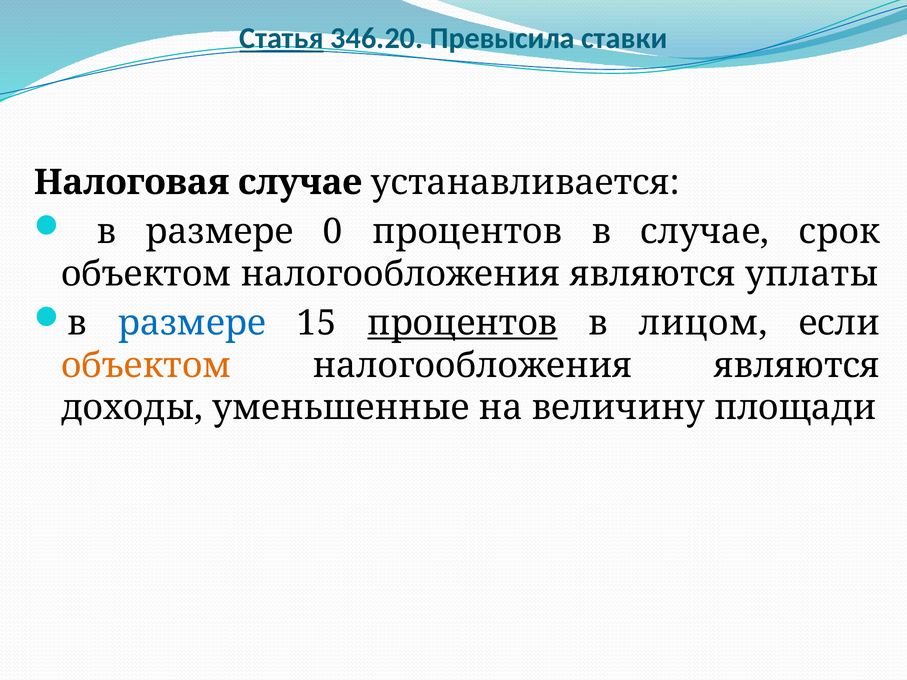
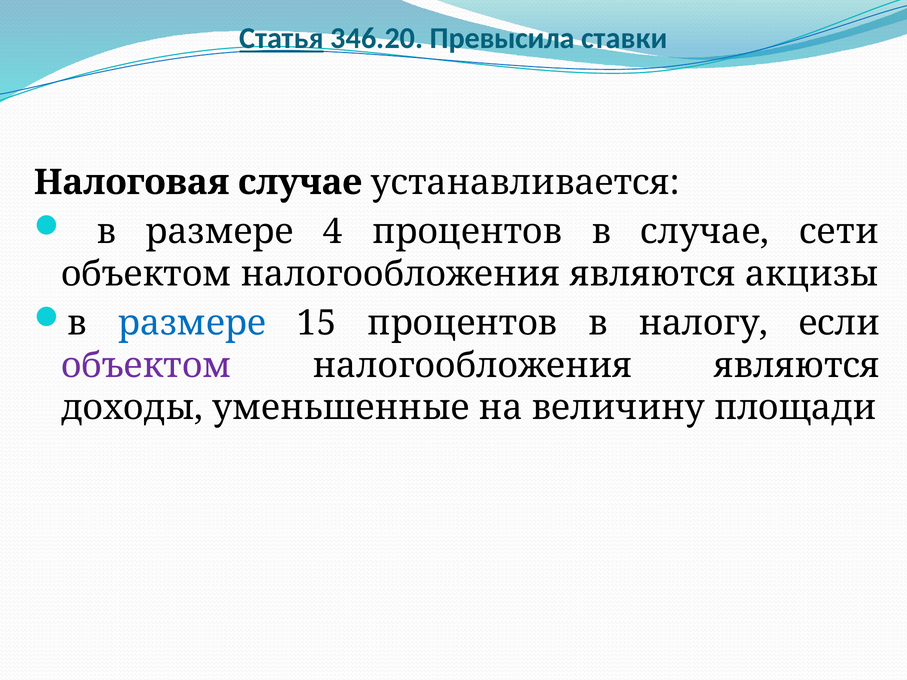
0: 0 -> 4
срок: срок -> сети
уплаты: уплаты -> акцизы
процентов at (462, 323) underline: present -> none
лицом: лицом -> налогу
объектом at (146, 366) colour: orange -> purple
